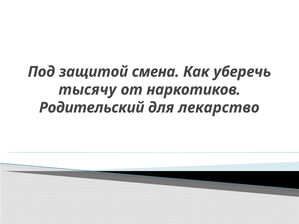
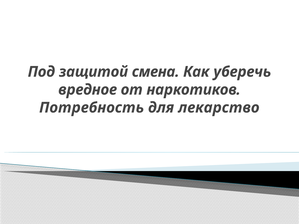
тысячу: тысячу -> вредное
Родительский: Родительский -> Потребность
